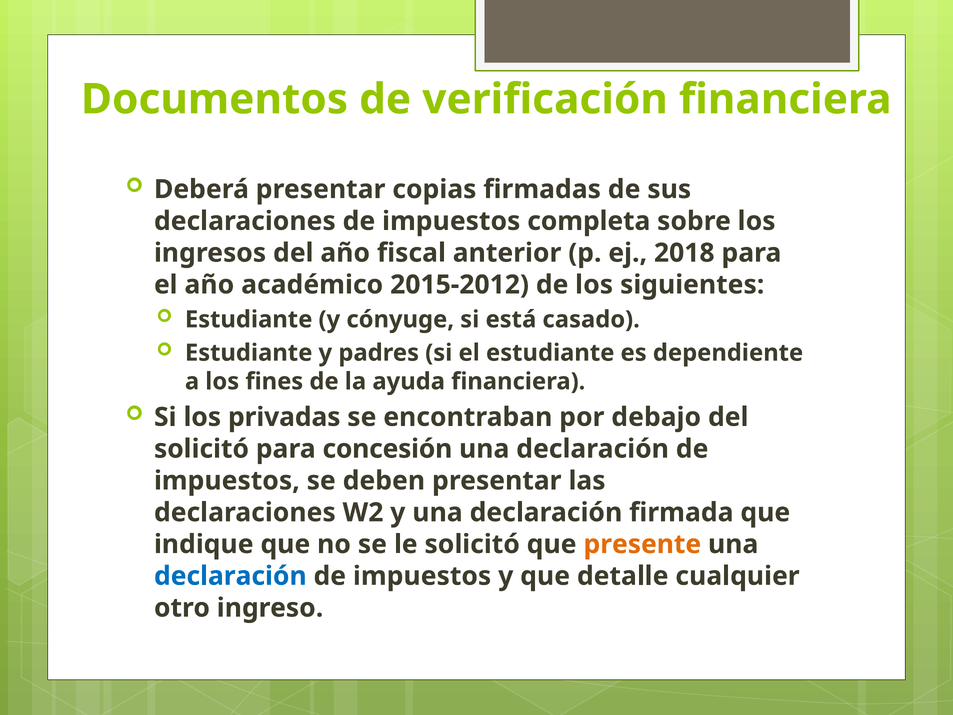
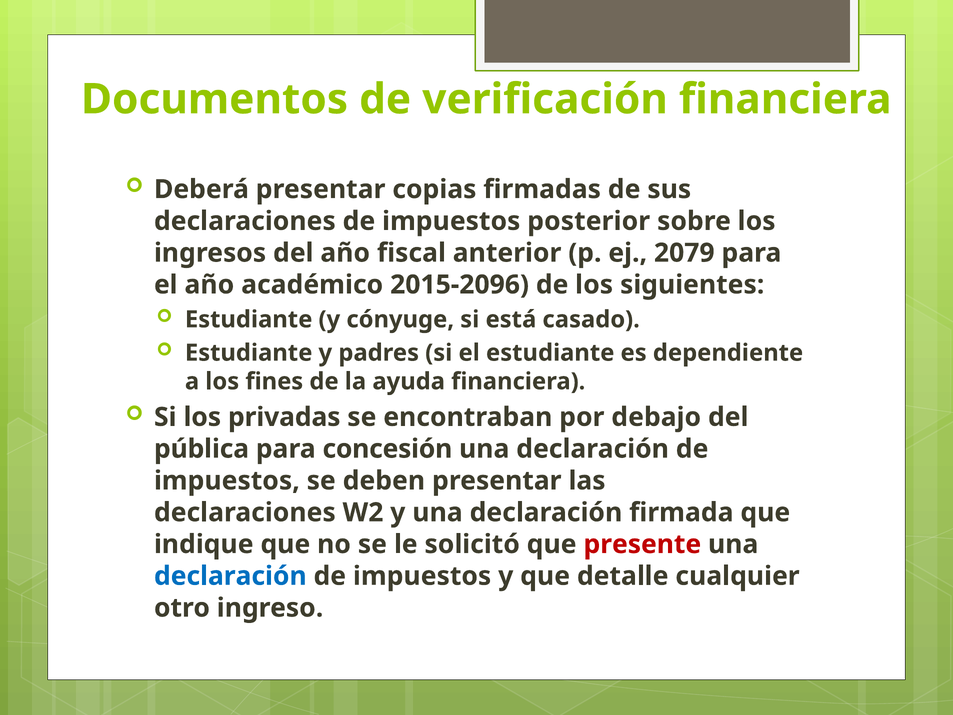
completa: completa -> posterior
2018: 2018 -> 2079
2015-2012: 2015-2012 -> 2015-2096
solicitó at (201, 449): solicitó -> pública
presente colour: orange -> red
